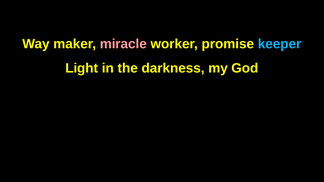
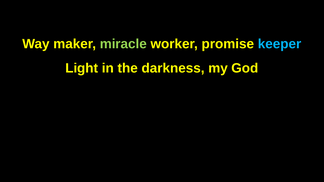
miracle colour: pink -> light green
